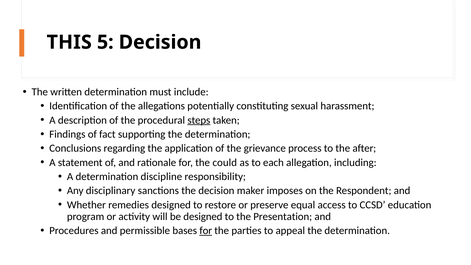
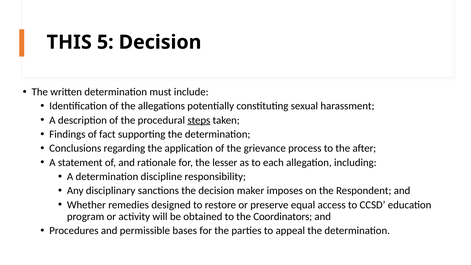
could: could -> lesser
be designed: designed -> obtained
Presentation: Presentation -> Coordinators
for at (206, 230) underline: present -> none
